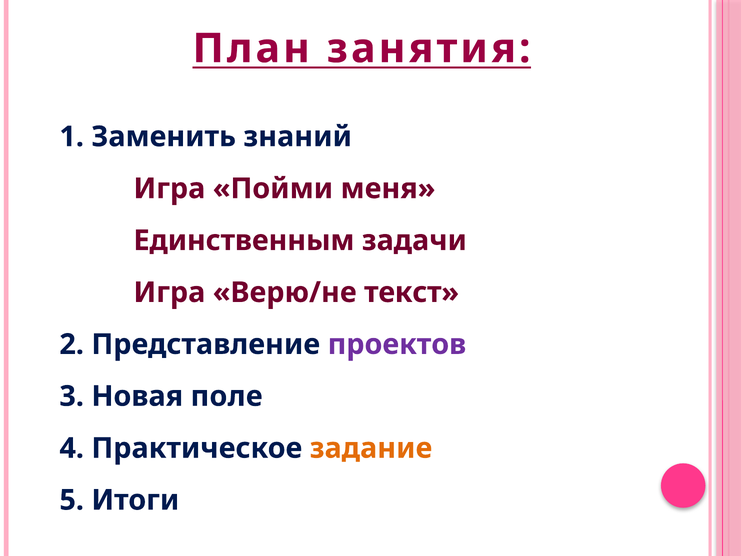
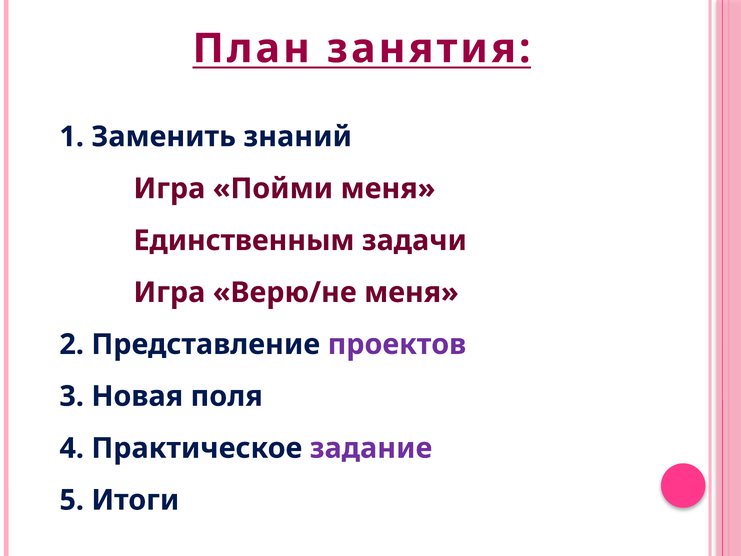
Верю/не текст: текст -> меня
поле: поле -> поля
задание colour: orange -> purple
